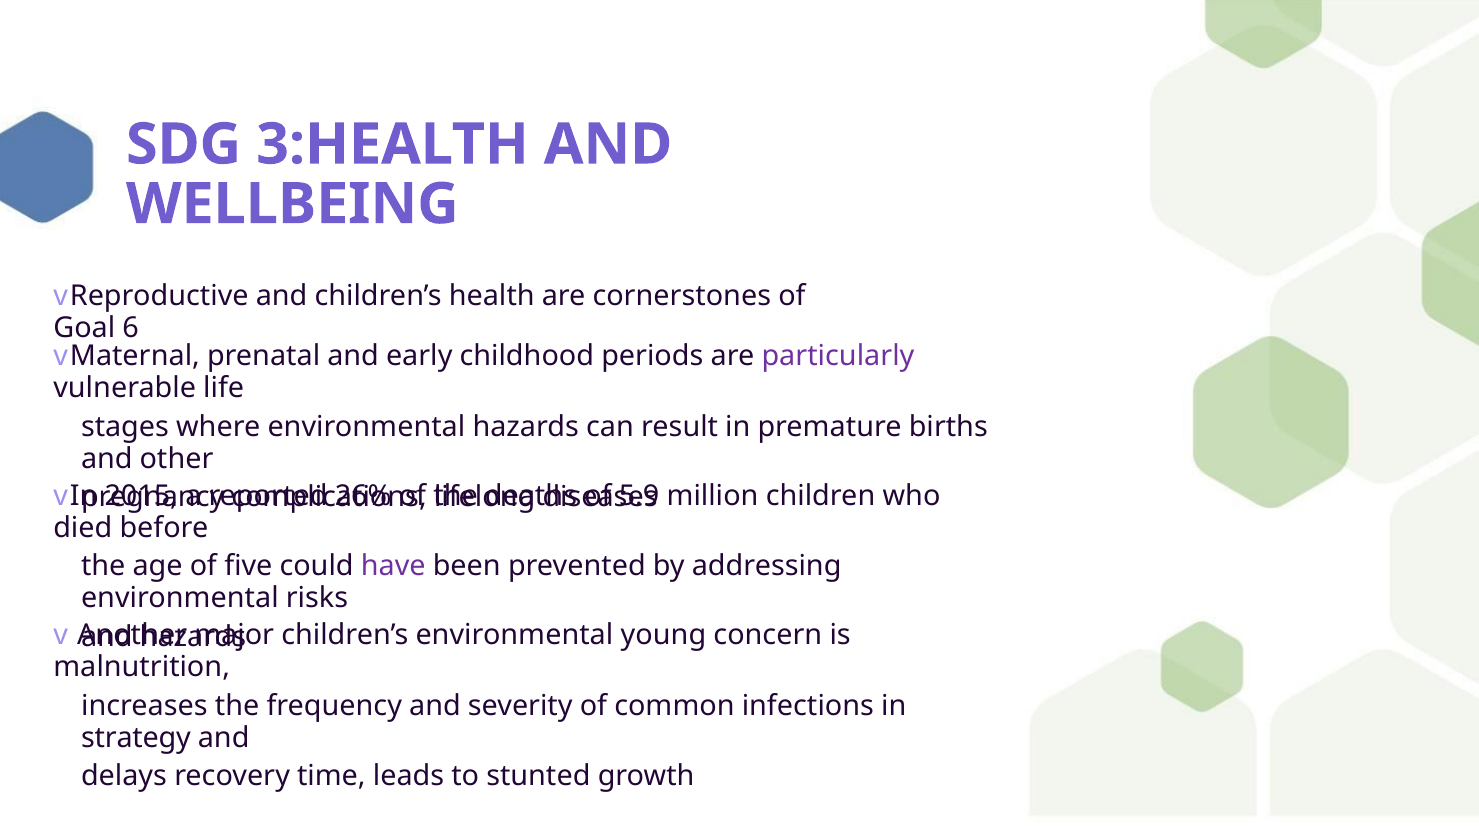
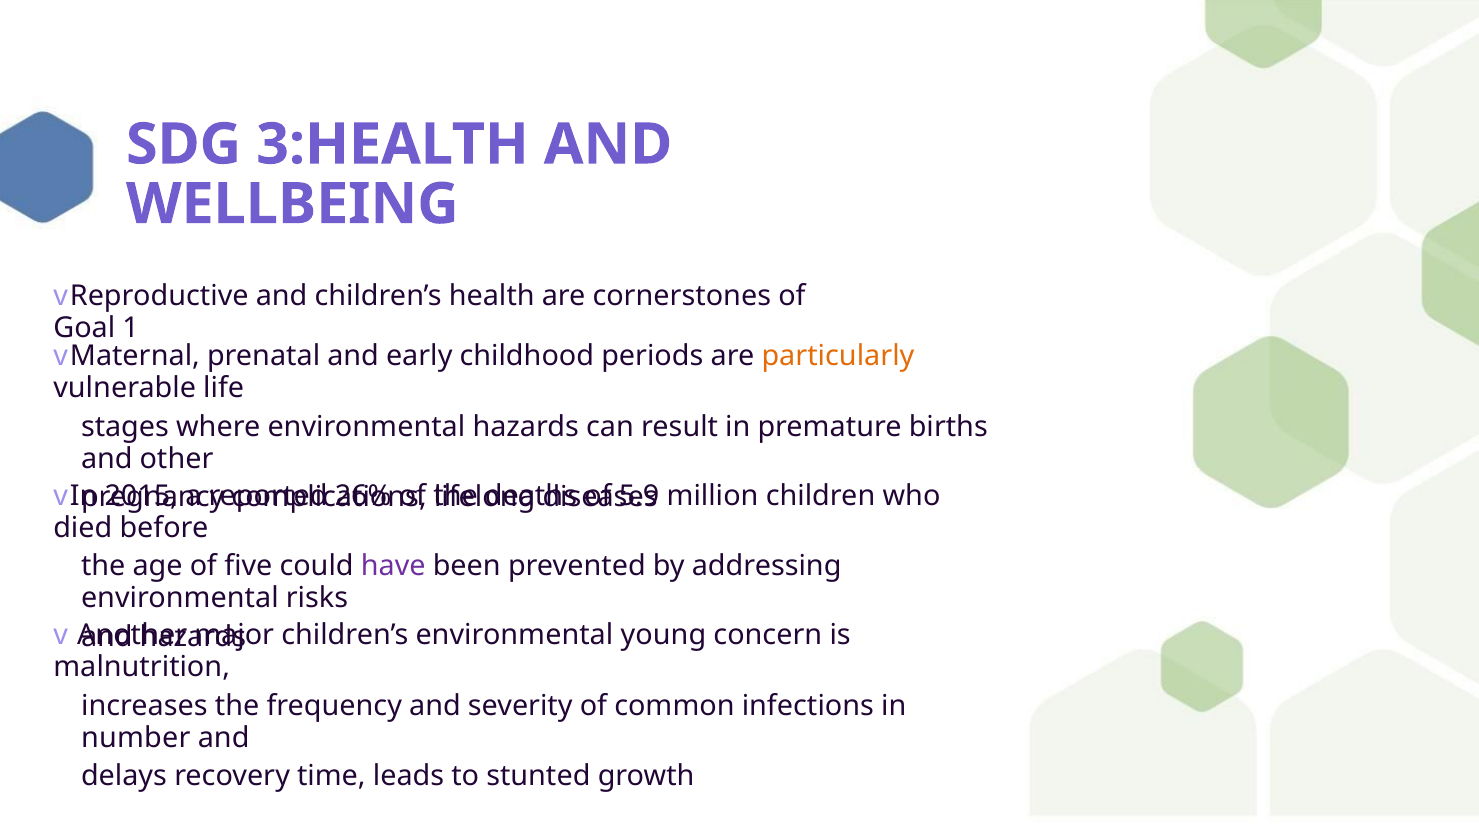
6: 6 -> 1
particularly colour: purple -> orange
strategy: strategy -> number
